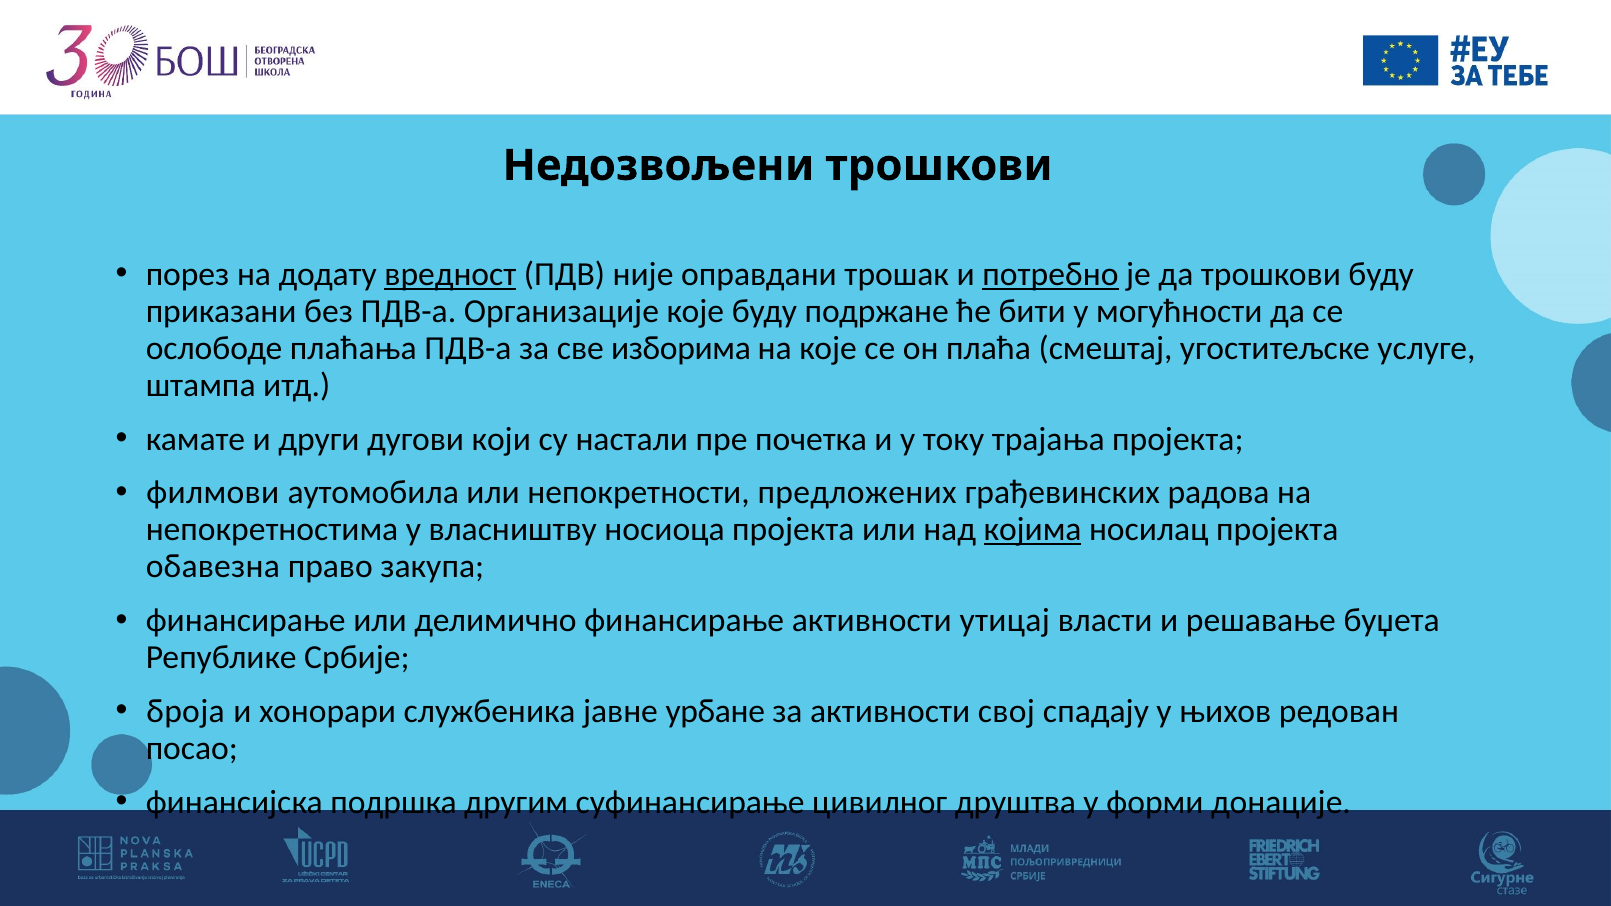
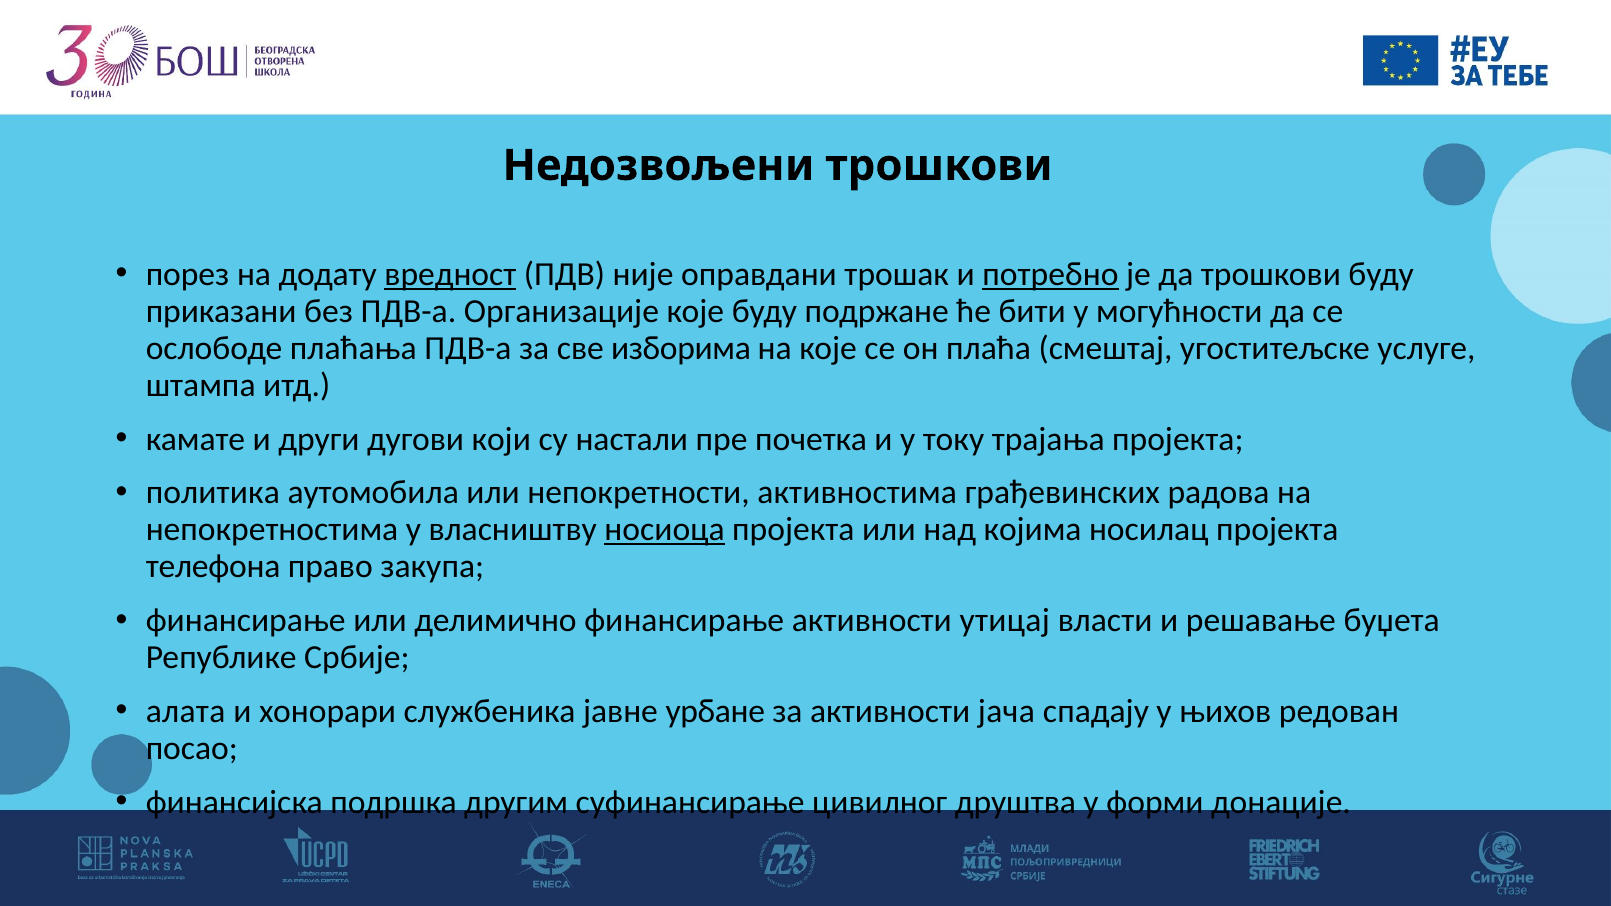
филмови: филмови -> политика
предложених: предложених -> активностима
носиоца underline: none -> present
којима underline: present -> none
обавезна: обавезна -> телефона
броја: броја -> алата
свој: свој -> јача
